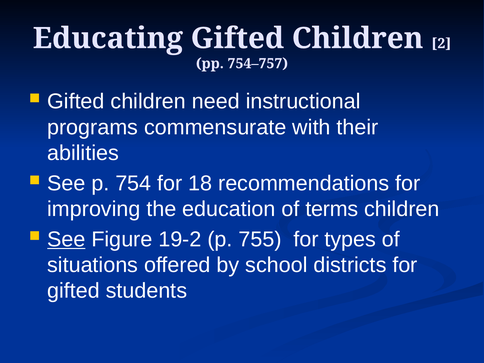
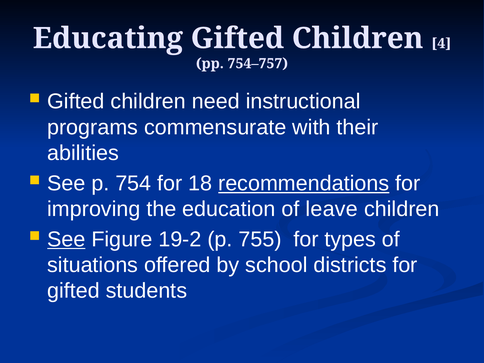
2: 2 -> 4
recommendations underline: none -> present
terms: terms -> leave
